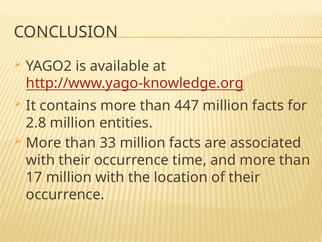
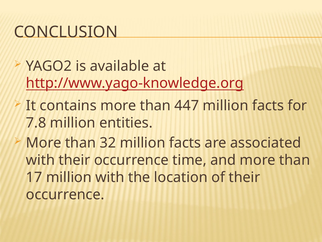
2.8: 2.8 -> 7.8
33: 33 -> 32
